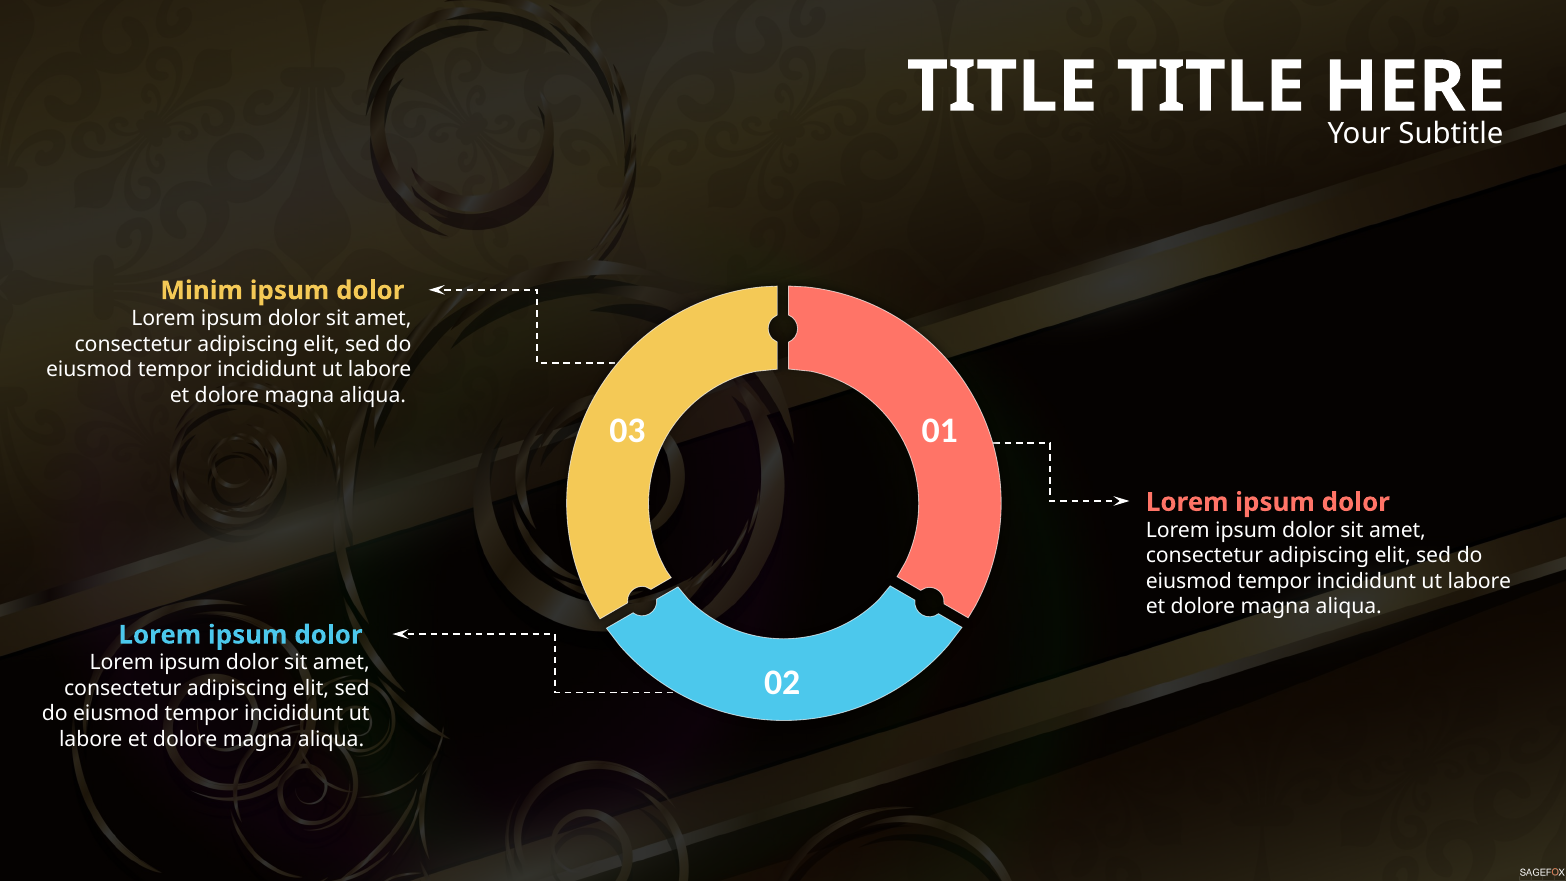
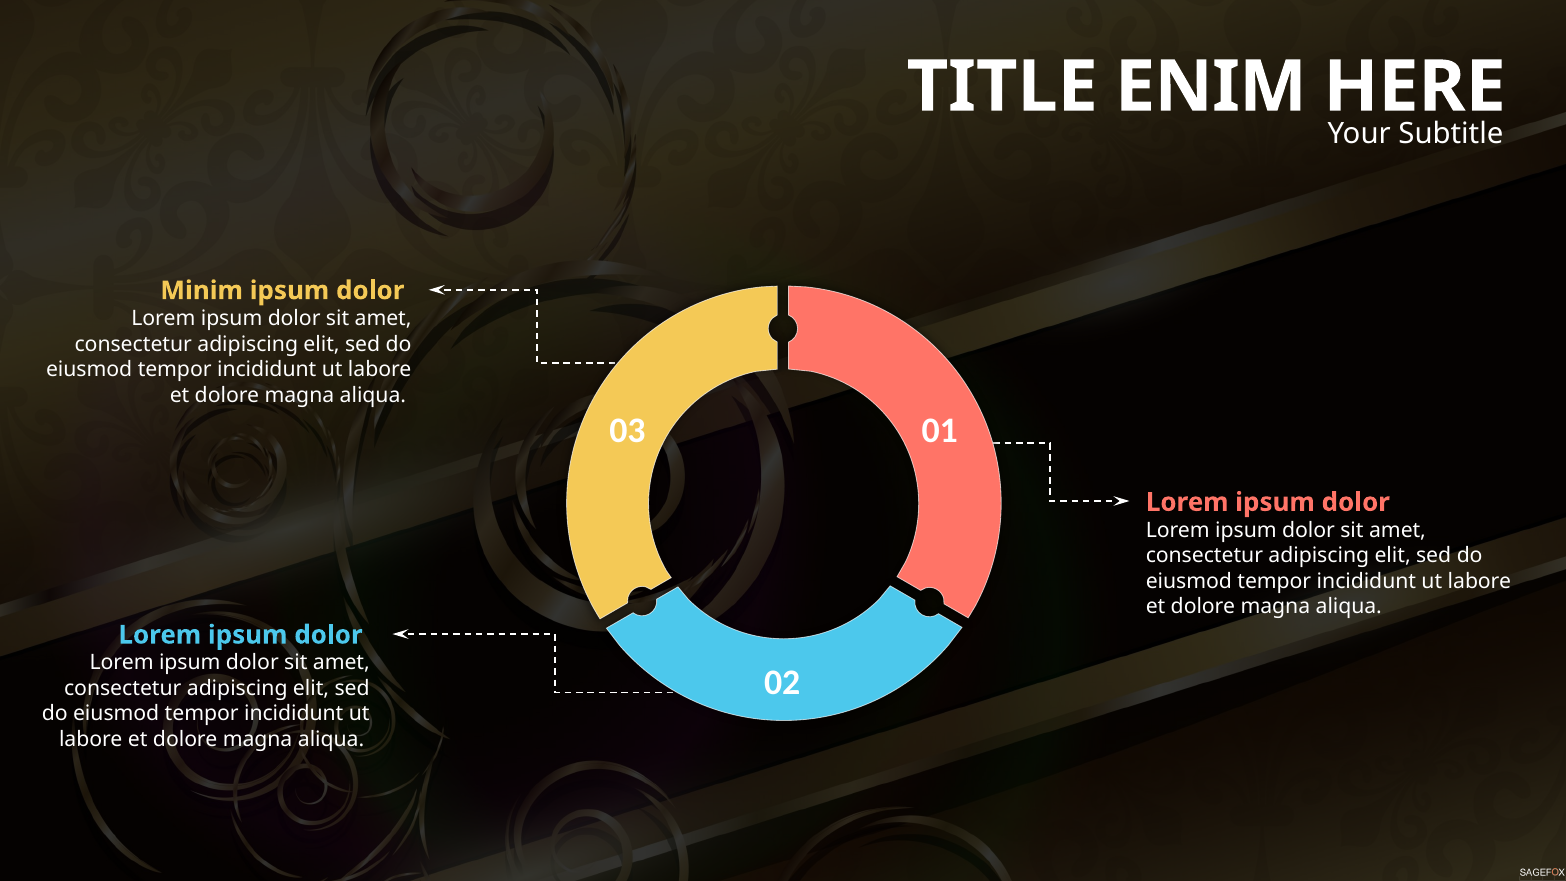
TITLE TITLE: TITLE -> ENIM
